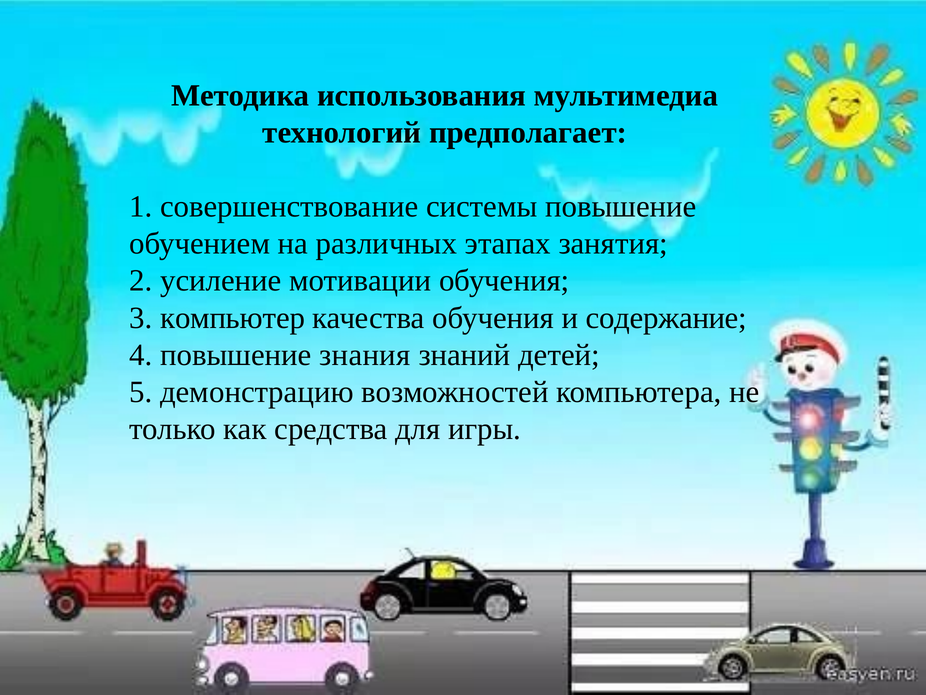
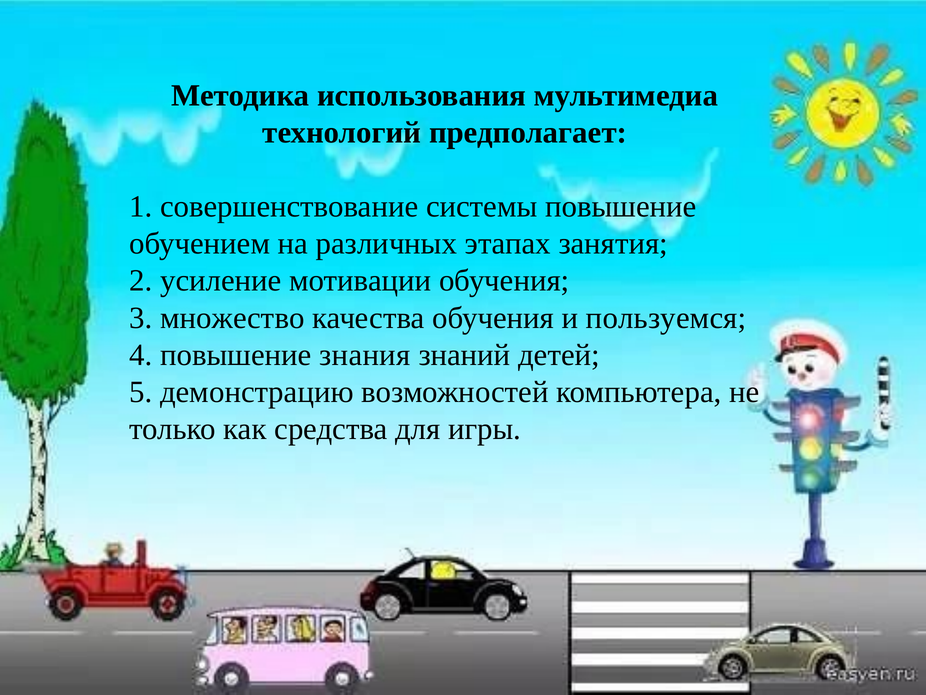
компьютер: компьютер -> множество
содержание: содержание -> пользуемся
